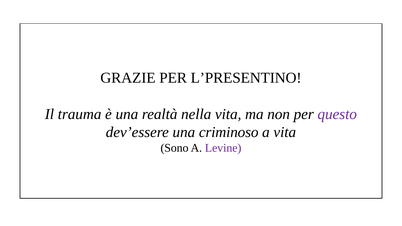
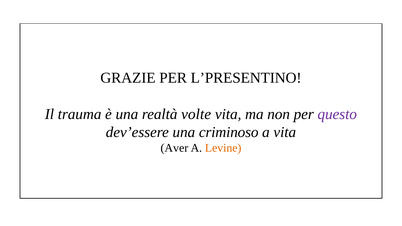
nella: nella -> volte
Sono: Sono -> Aver
Levine colour: purple -> orange
